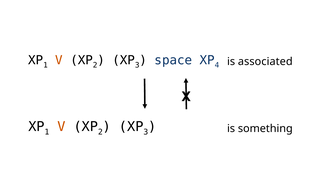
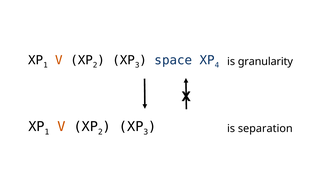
associated: associated -> granularity
something: something -> separation
